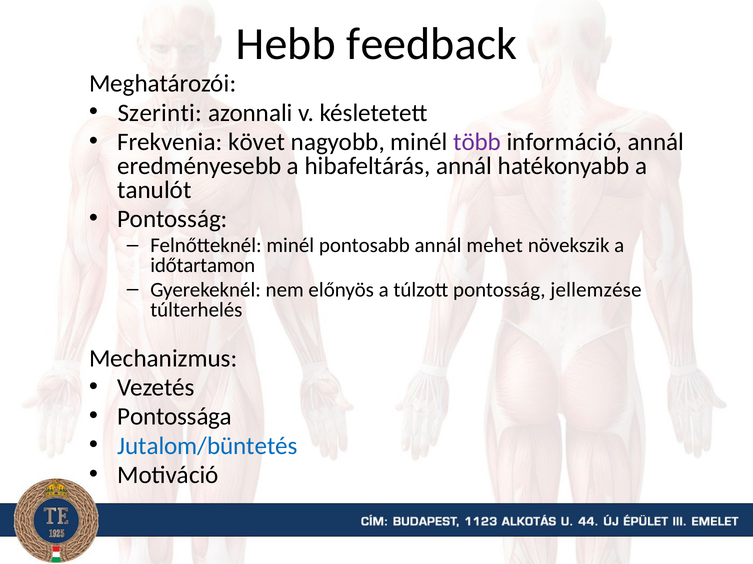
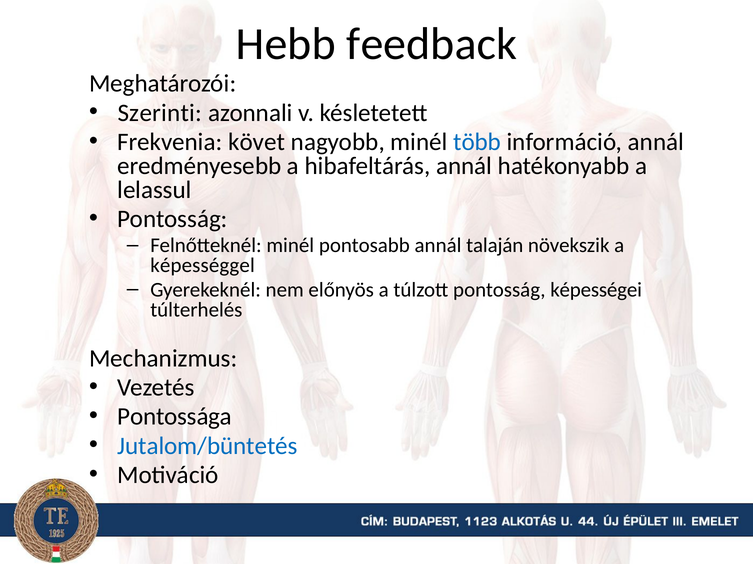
több colour: purple -> blue
tanulót: tanulót -> lelassul
mehet: mehet -> talaján
időtartamon: időtartamon -> képességgel
jellemzése: jellemzése -> képességei
